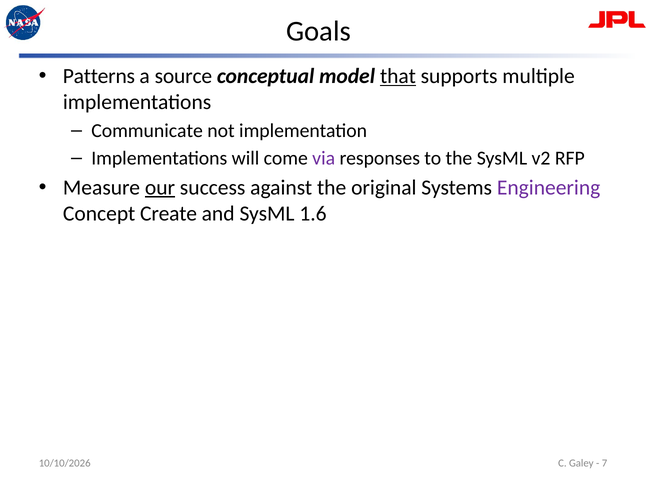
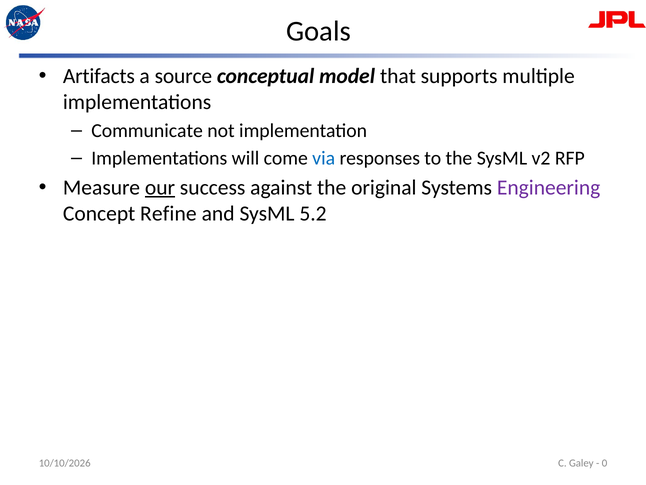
Patterns: Patterns -> Artifacts
that underline: present -> none
via colour: purple -> blue
Create: Create -> Refine
1.6: 1.6 -> 5.2
7: 7 -> 0
